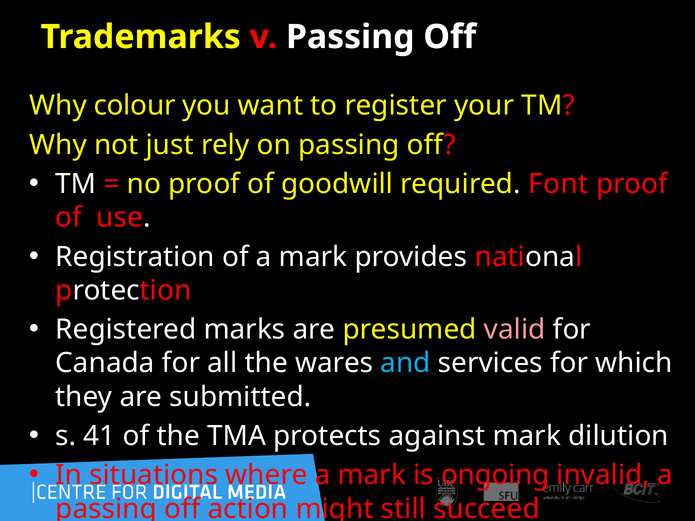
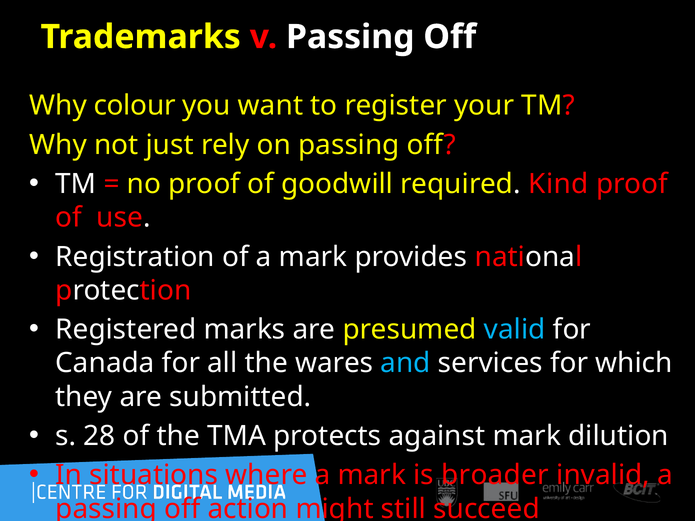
Font: Font -> Kind
valid colour: pink -> light blue
41: 41 -> 28
ongoing: ongoing -> broader
